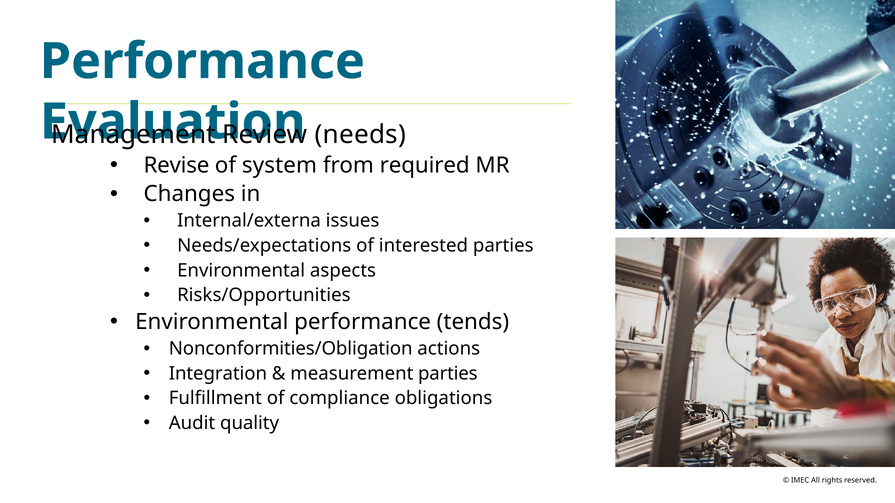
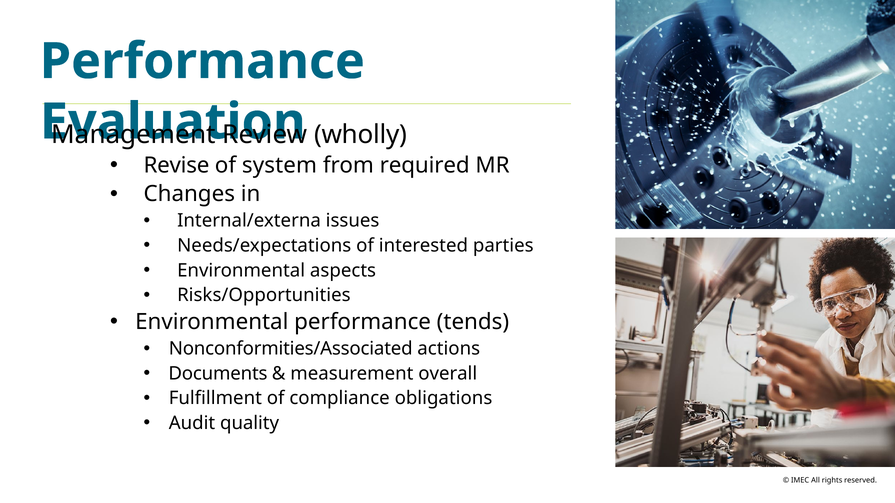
needs: needs -> wholly
Nonconformities/Obligation: Nonconformities/Obligation -> Nonconformities/Associated
Integration: Integration -> Documents
measurement parties: parties -> overall
